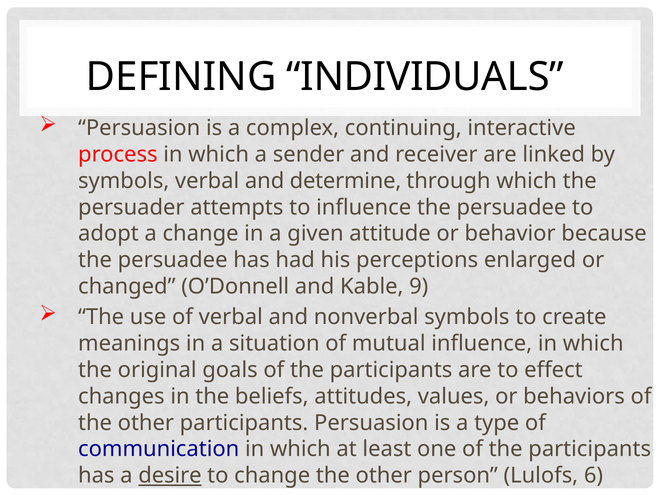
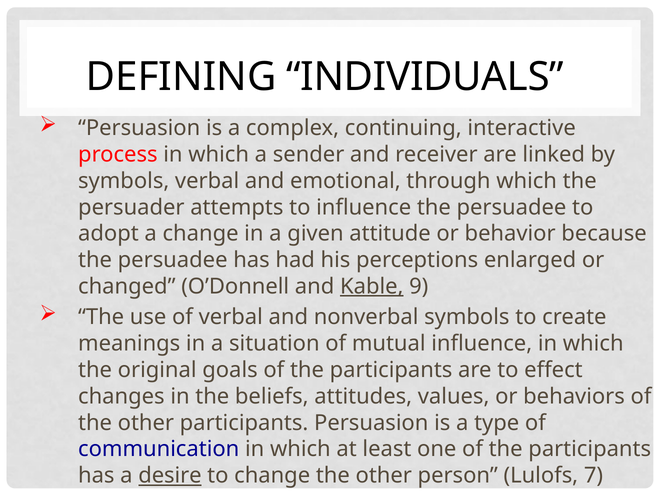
determine: determine -> emotional
Kable underline: none -> present
6: 6 -> 7
